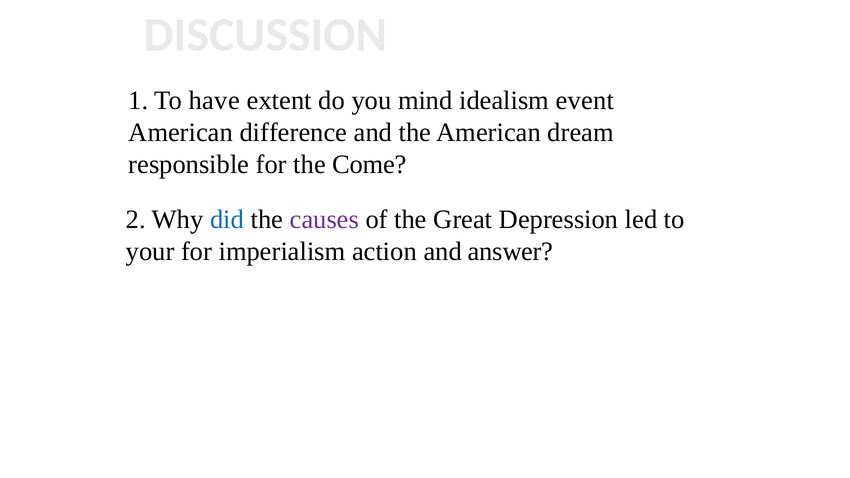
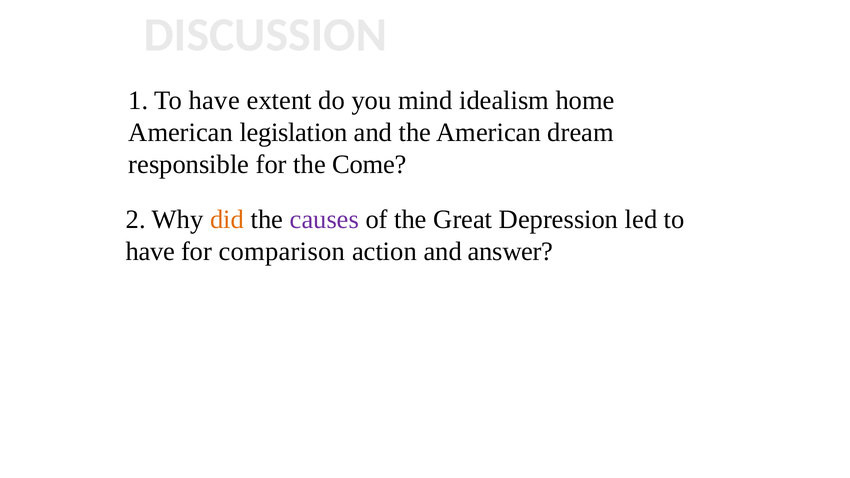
event: event -> home
difference: difference -> legislation
did colour: blue -> orange
your at (150, 252): your -> have
imperialism: imperialism -> comparison
